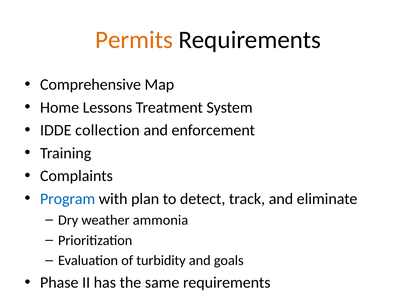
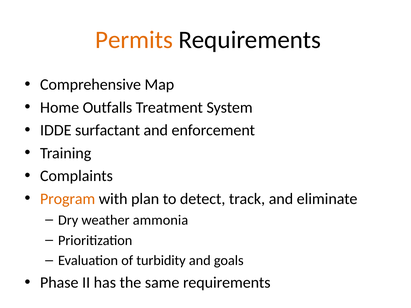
Lessons: Lessons -> Outfalls
collection: collection -> surfactant
Program colour: blue -> orange
